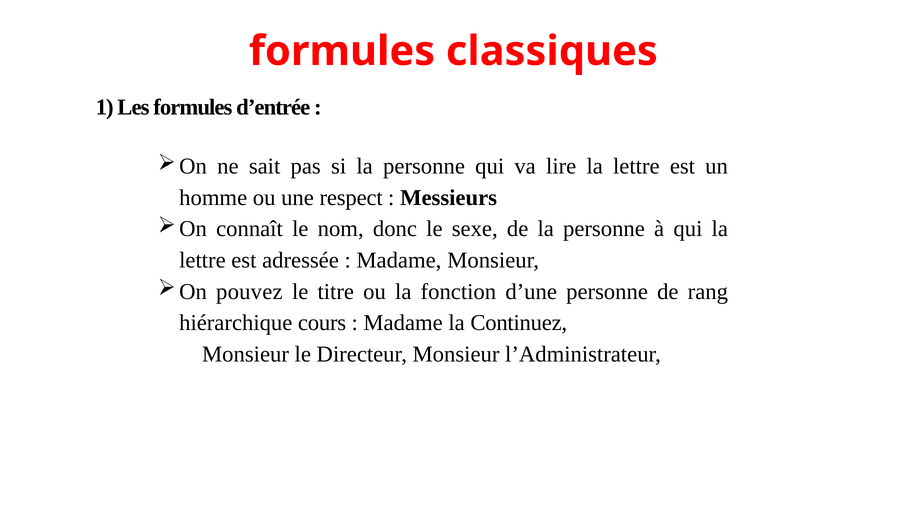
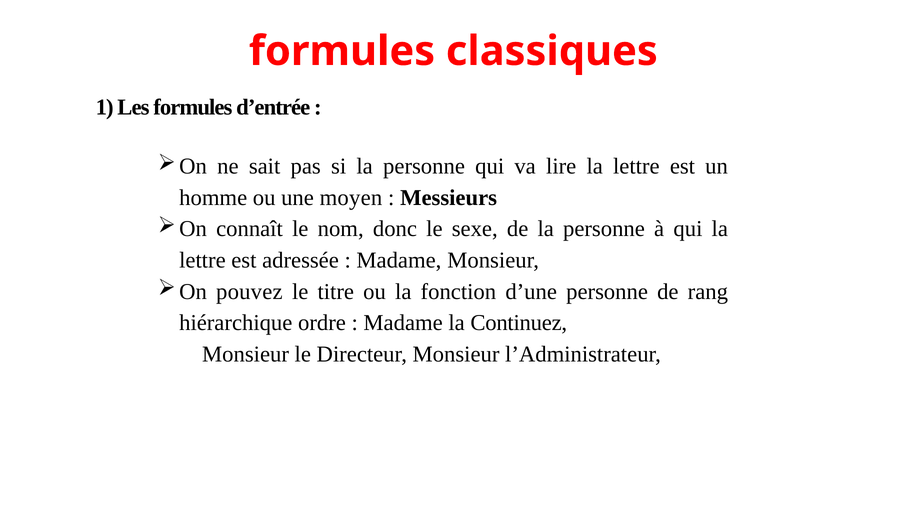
respect: respect -> moyen
cours: cours -> ordre
